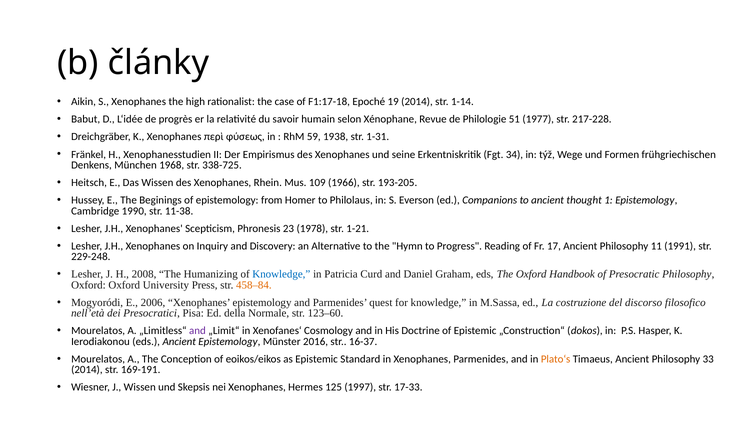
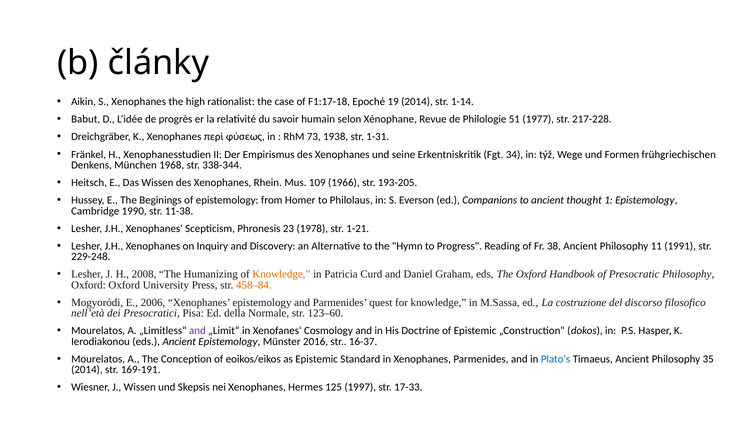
59: 59 -> 73
338-725: 338-725 -> 338-344
17: 17 -> 38
Knowledge at (281, 275) colour: blue -> orange
Plato‘s colour: orange -> blue
33: 33 -> 35
